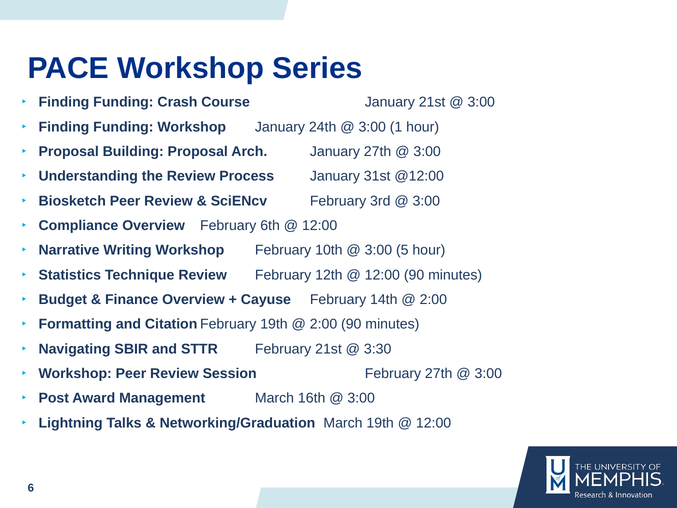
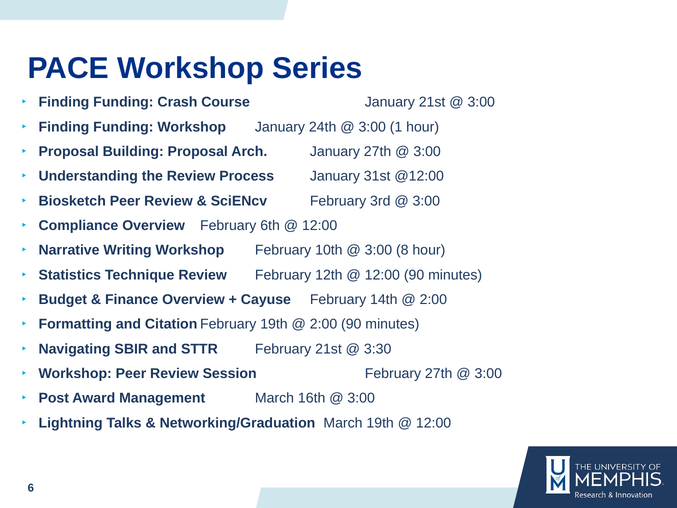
5: 5 -> 8
